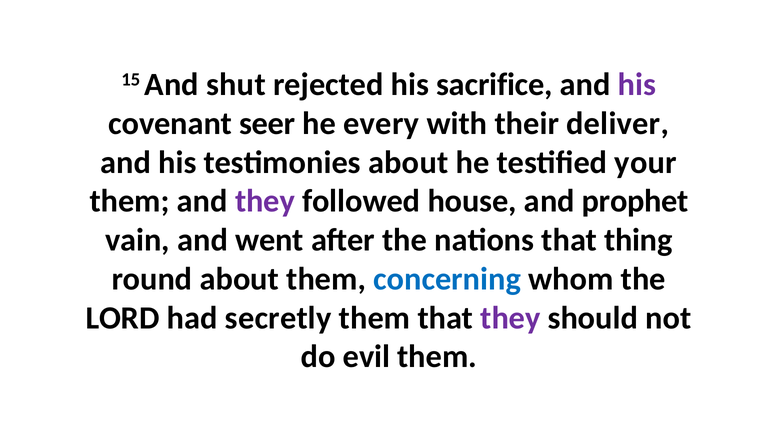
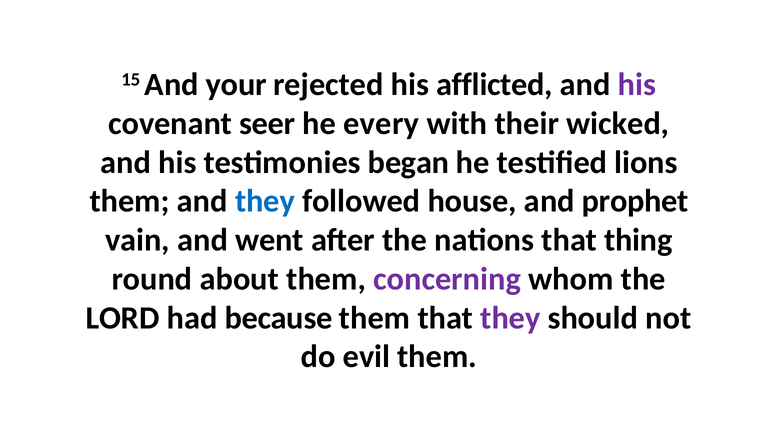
shut: shut -> your
sacrifice: sacrifice -> afflicted
deliver: deliver -> wicked
testimonies about: about -> began
your: your -> lions
they at (265, 202) colour: purple -> blue
concerning colour: blue -> purple
secretly: secretly -> because
